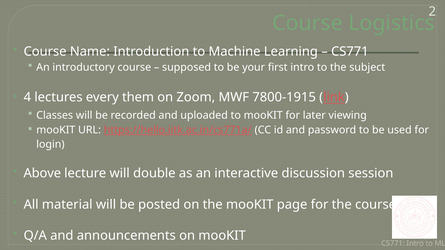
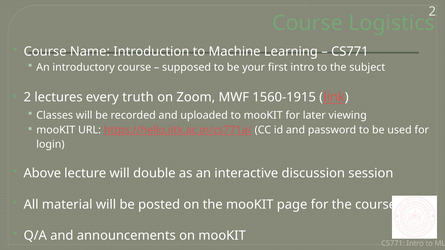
4 at (27, 97): 4 -> 2
them: them -> truth
7800-1915: 7800-1915 -> 1560-1915
